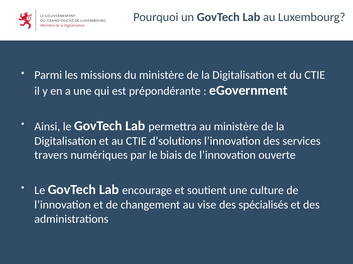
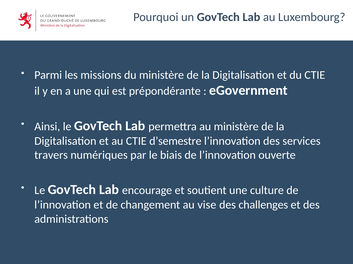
d’solutions: d’solutions -> d’semestre
spécialisés: spécialisés -> challenges
